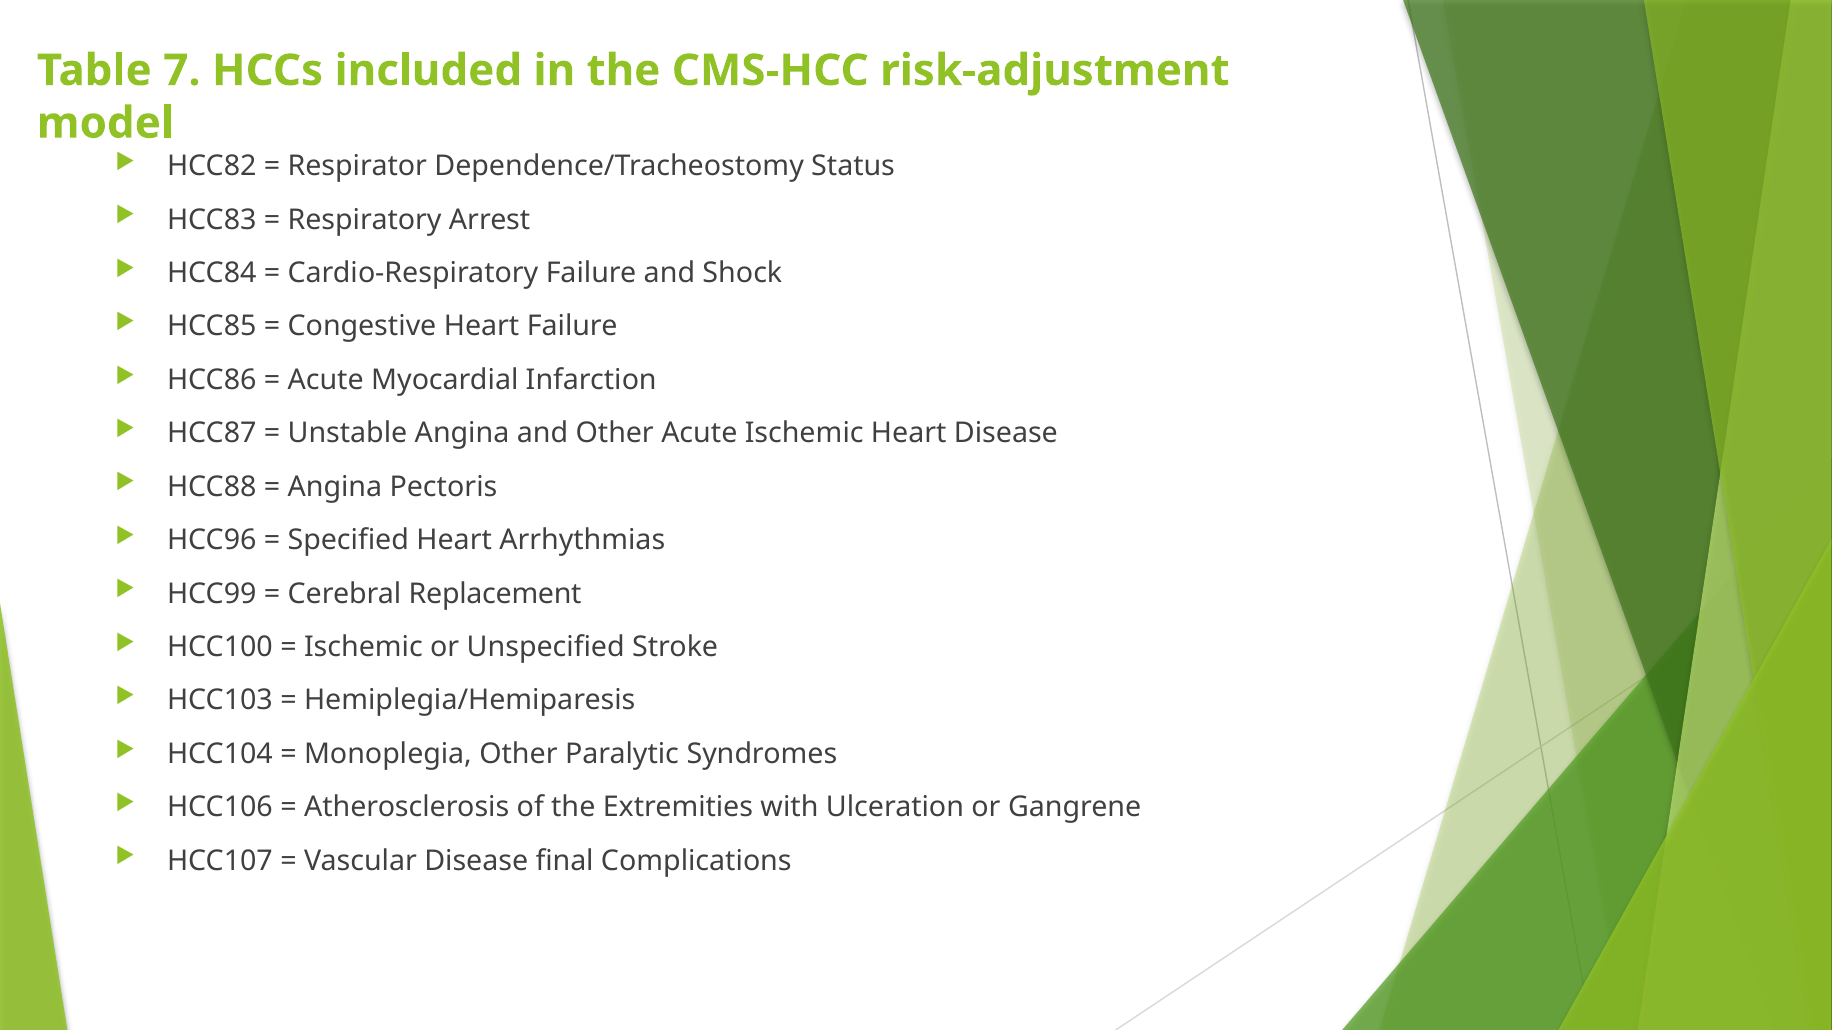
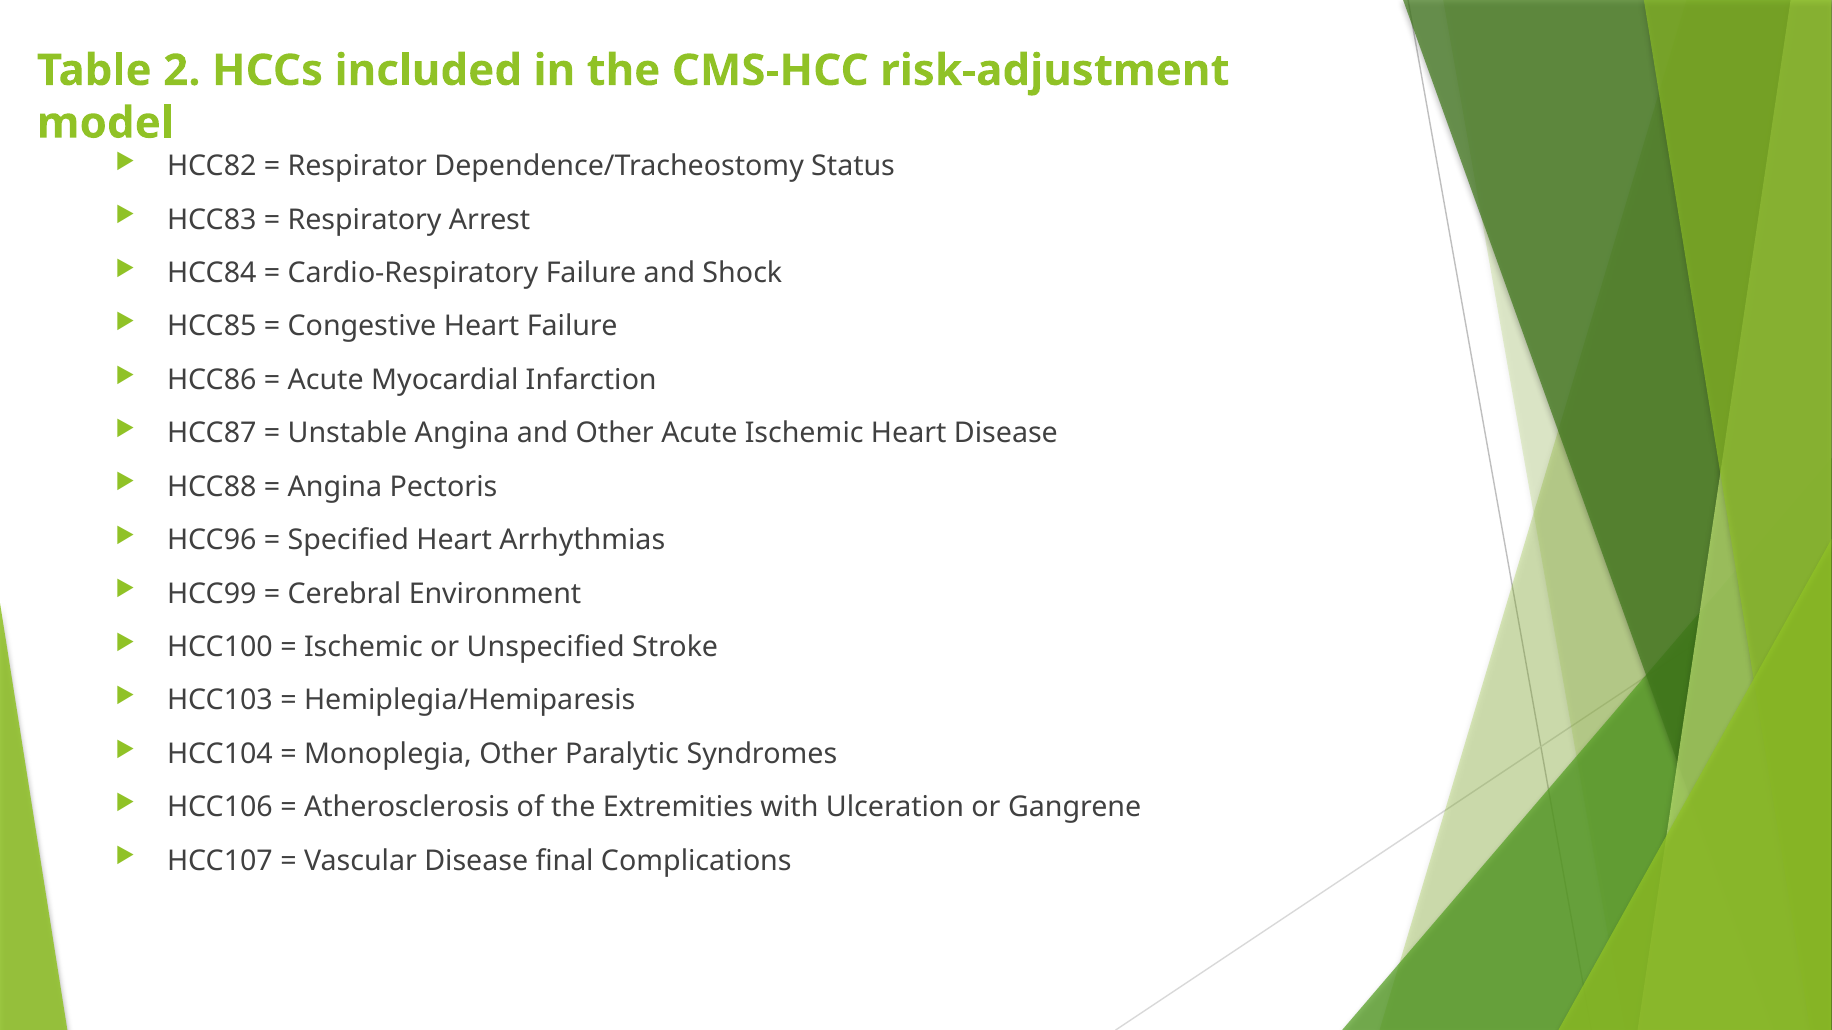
7: 7 -> 2
Replacement: Replacement -> Environment
